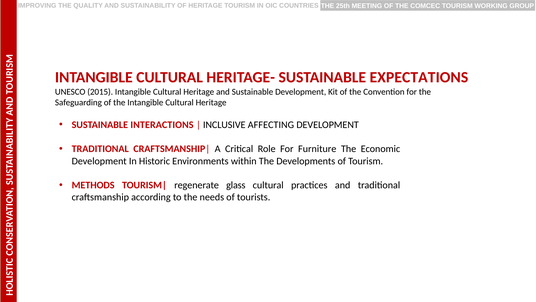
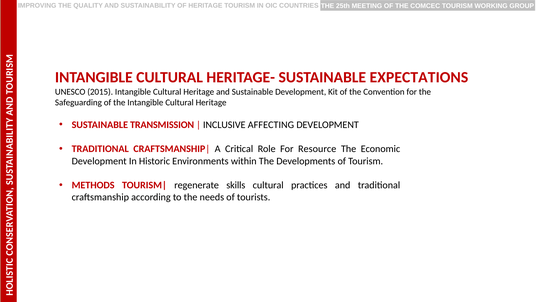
INTERACTIONS: INTERACTIONS -> TRANSMISSION
Furniture: Furniture -> Resource
glass: glass -> skills
